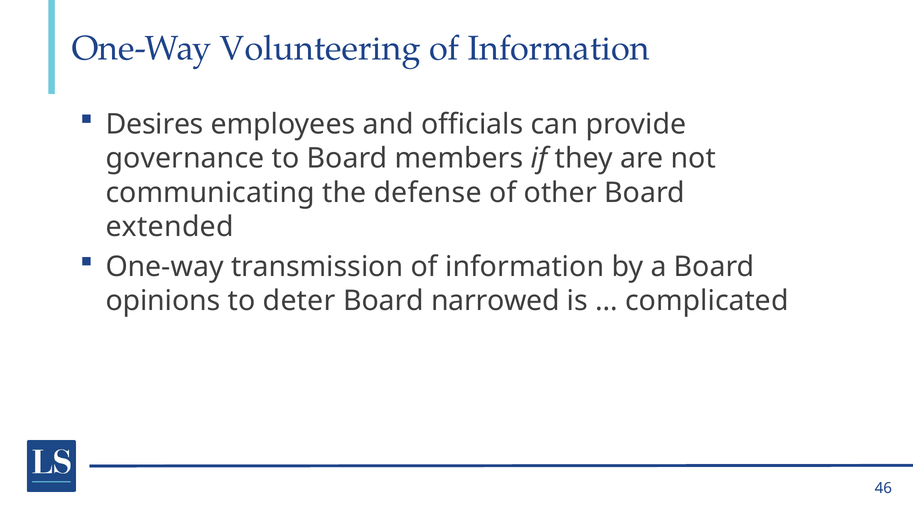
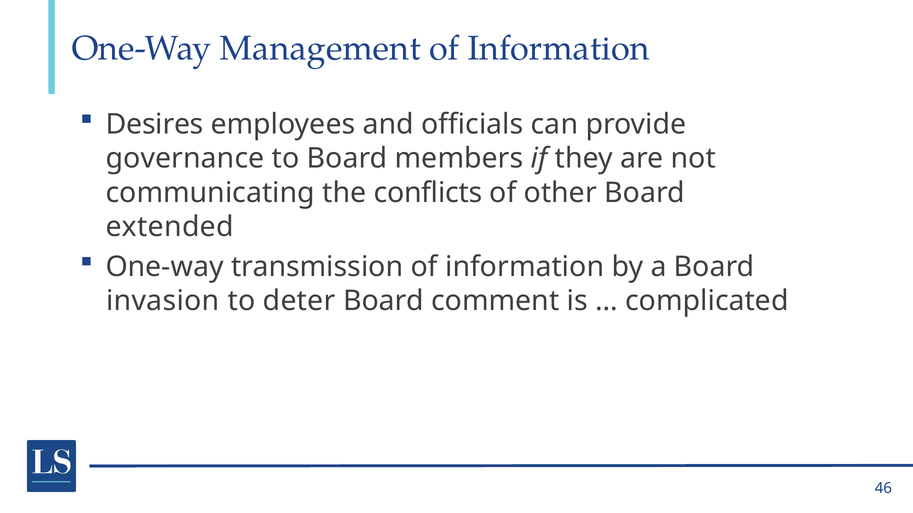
Volunteering: Volunteering -> Management
defense: defense -> conflicts
opinions: opinions -> invasion
narrowed: narrowed -> comment
